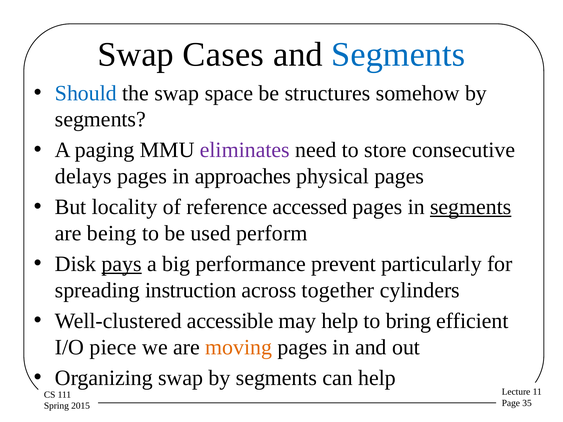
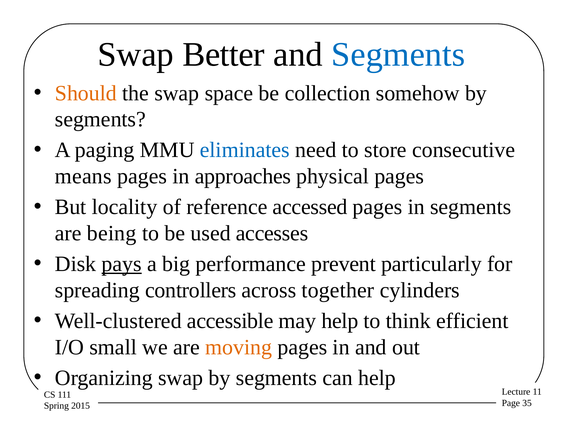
Cases: Cases -> Better
Should colour: blue -> orange
structures: structures -> collection
eliminates colour: purple -> blue
delays: delays -> means
segments at (471, 207) underline: present -> none
perform: perform -> accesses
instruction: instruction -> controllers
bring: bring -> think
piece: piece -> small
